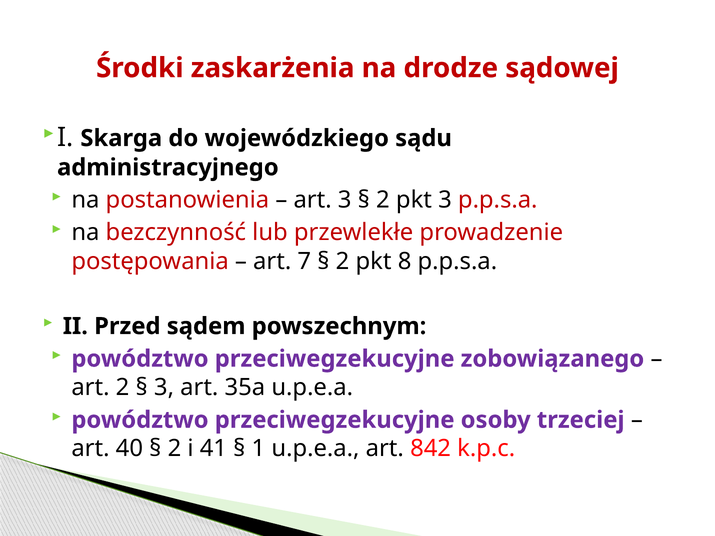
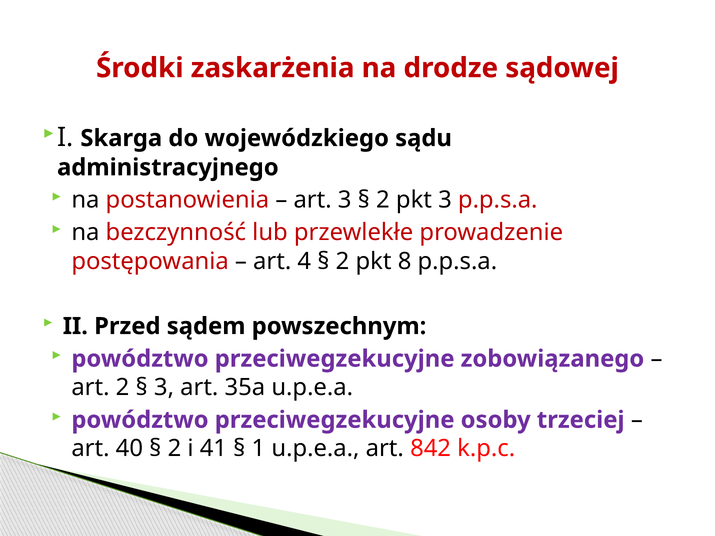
7: 7 -> 4
